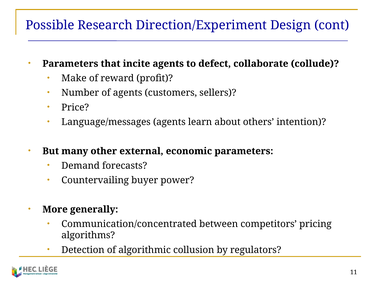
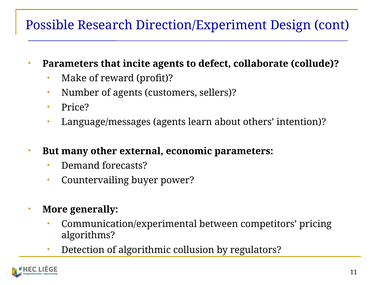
Communication/concentrated: Communication/concentrated -> Communication/experimental
